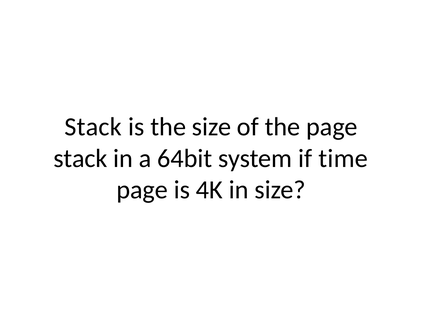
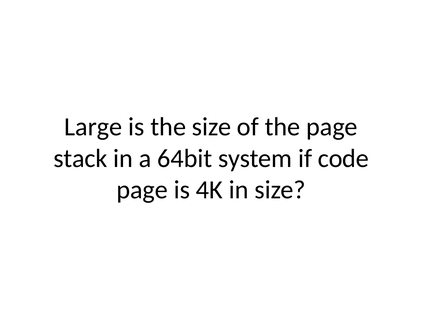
Stack at (93, 127): Stack -> Large
time: time -> code
